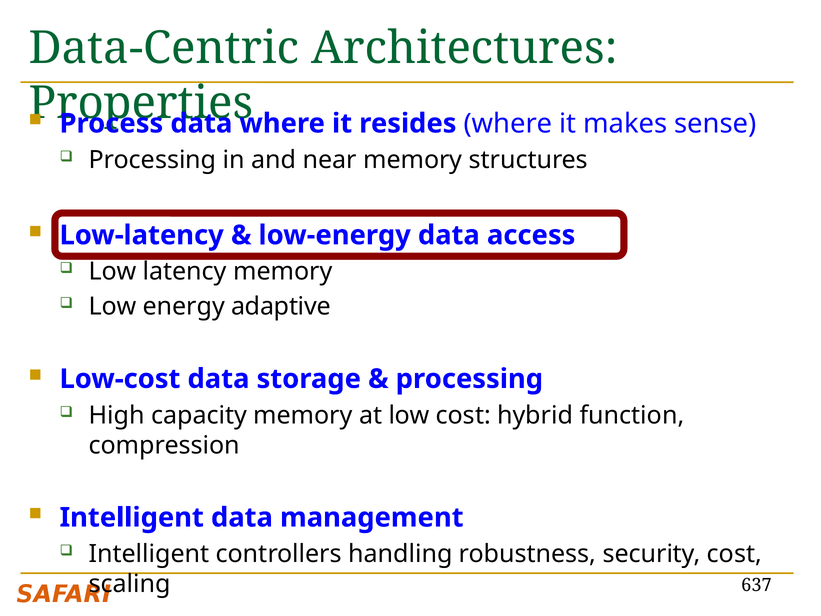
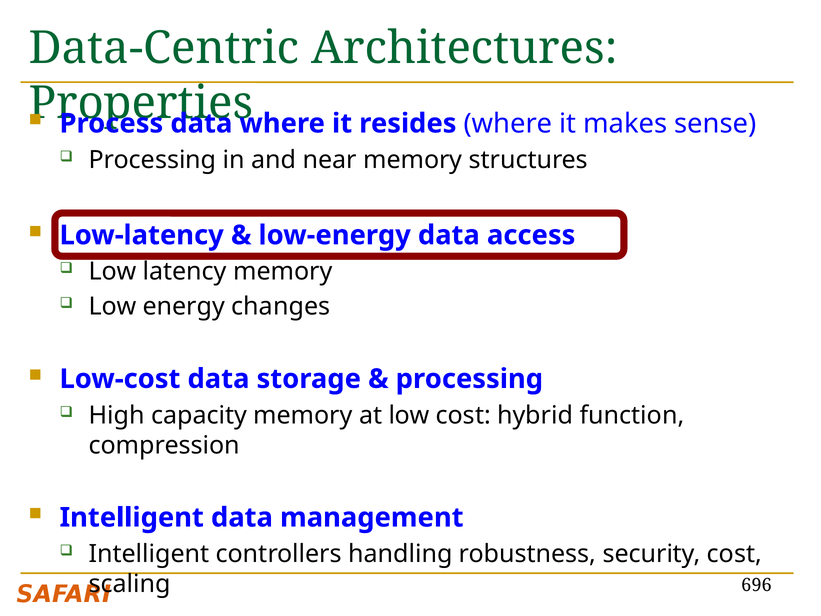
adaptive: adaptive -> changes
637: 637 -> 696
